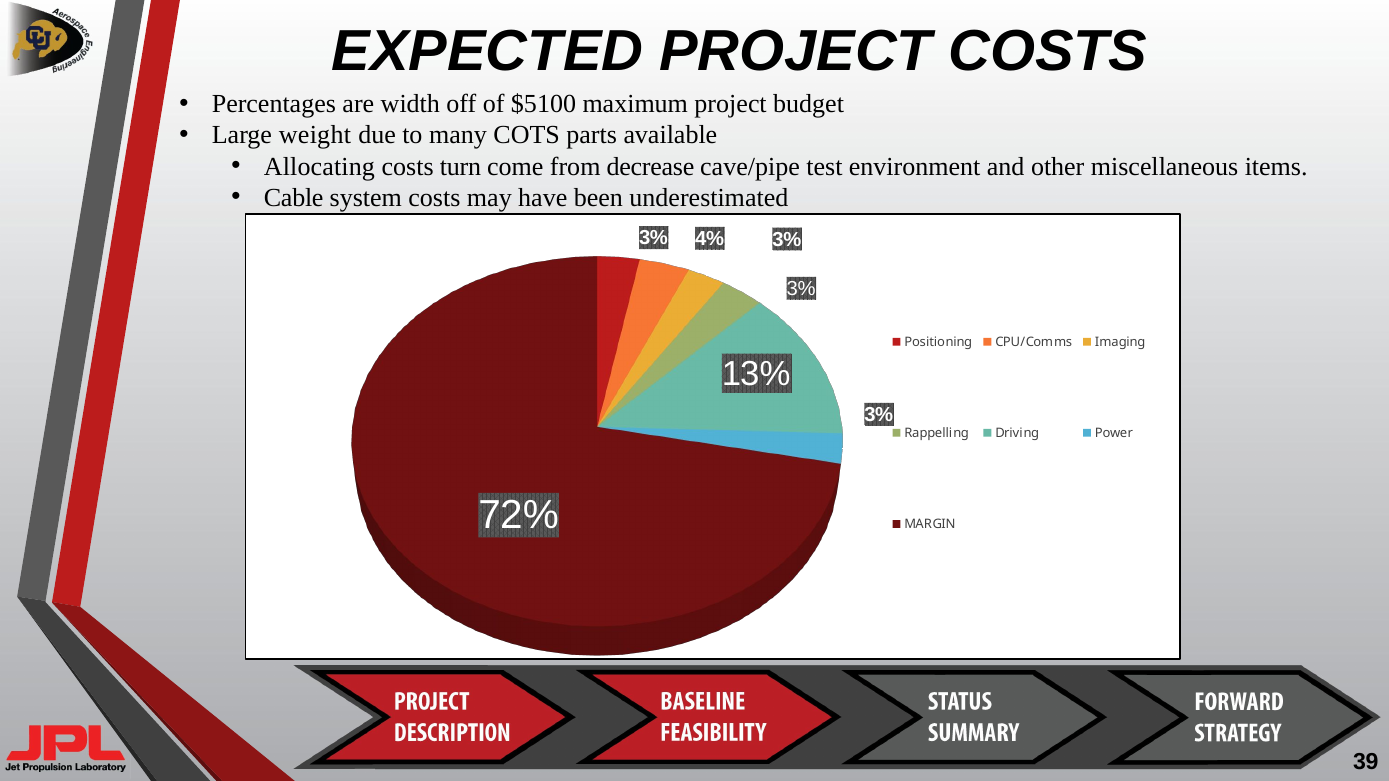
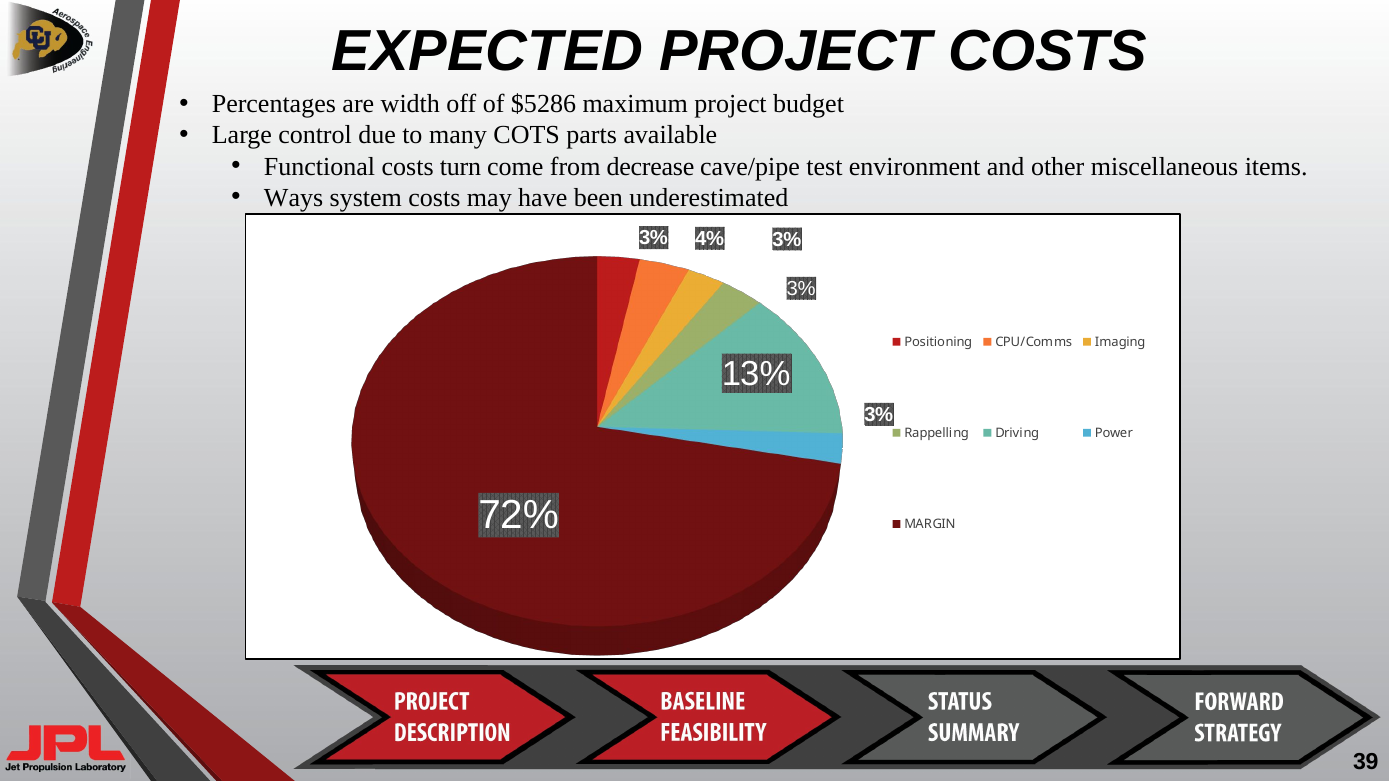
$5100: $5100 -> $5286
weight: weight -> control
Allocating: Allocating -> Functional
Cable: Cable -> Ways
